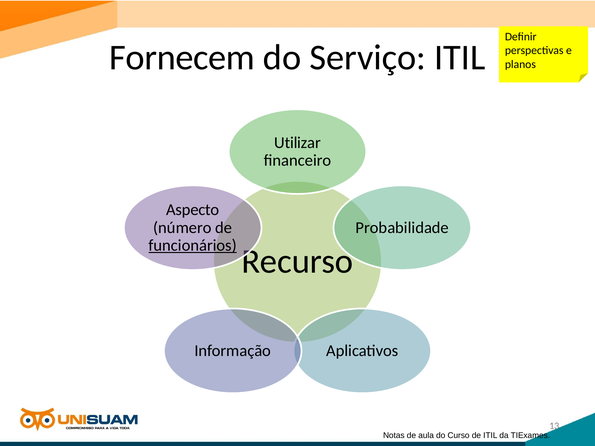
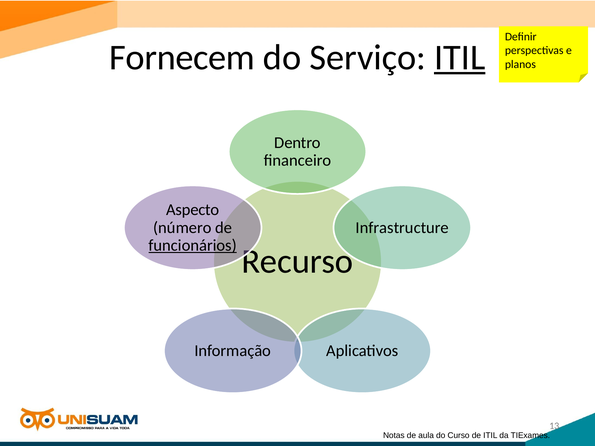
ITIL at (460, 58) underline: none -> present
Utilizar: Utilizar -> Dentro
Probabilidade: Probabilidade -> Infrastructure
